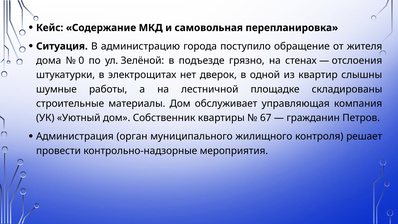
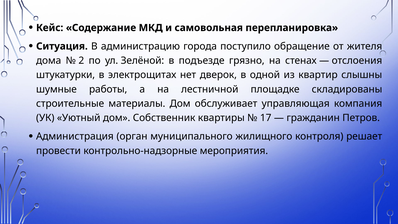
0: 0 -> 2
67: 67 -> 17
